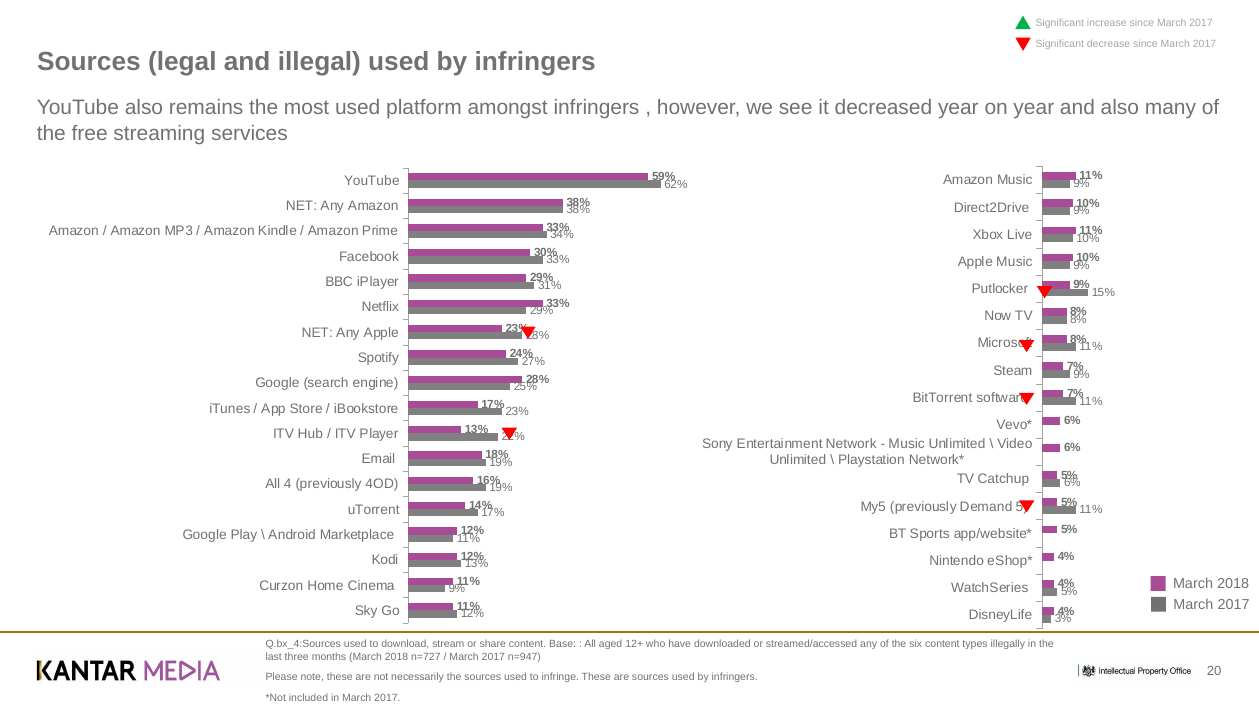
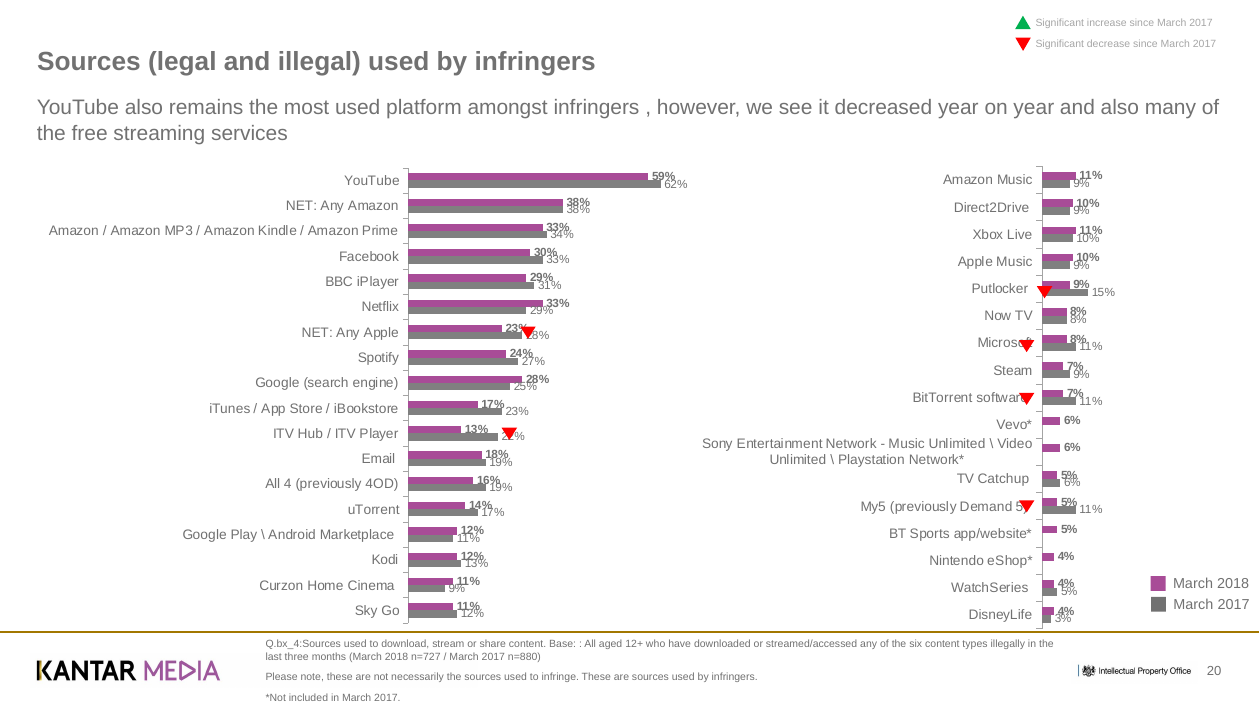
n=947: n=947 -> n=880
